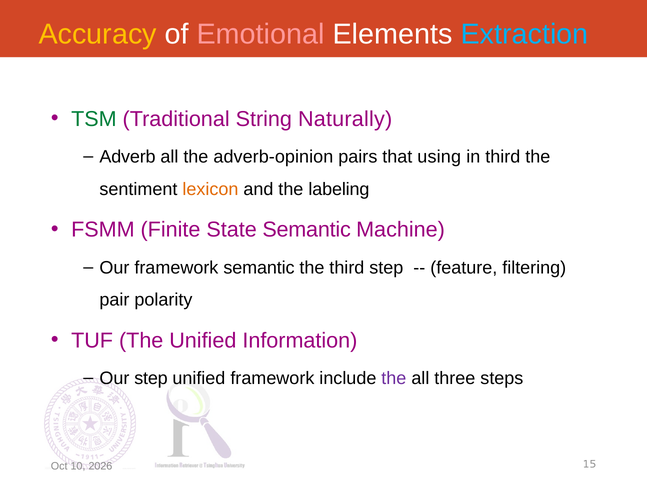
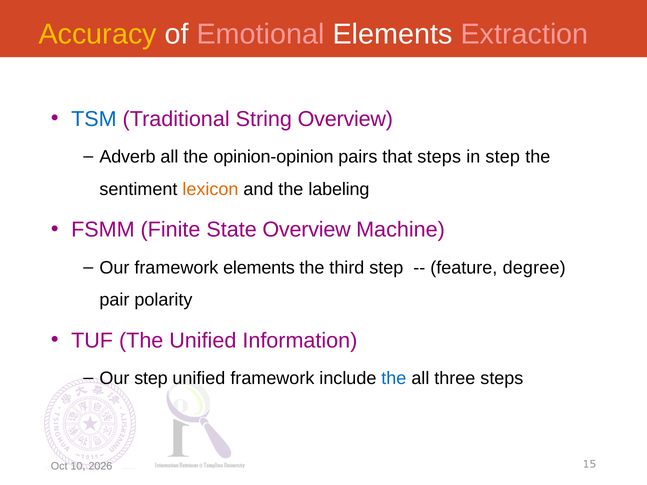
Extraction colour: light blue -> pink
TSM colour: green -> blue
String Naturally: Naturally -> Overview
adverb-opinion: adverb-opinion -> opinion-opinion
that using: using -> steps
in third: third -> step
State Semantic: Semantic -> Overview
framework semantic: semantic -> elements
filtering: filtering -> degree
the at (394, 378) colour: purple -> blue
